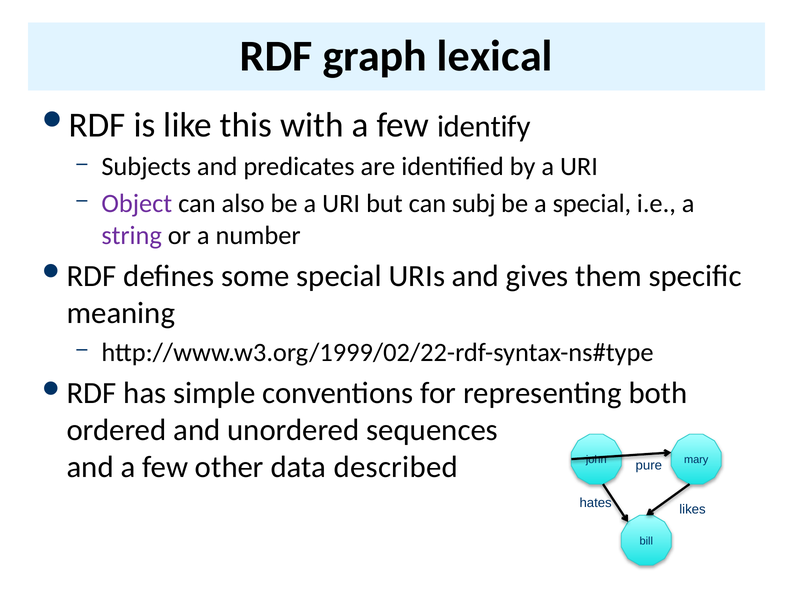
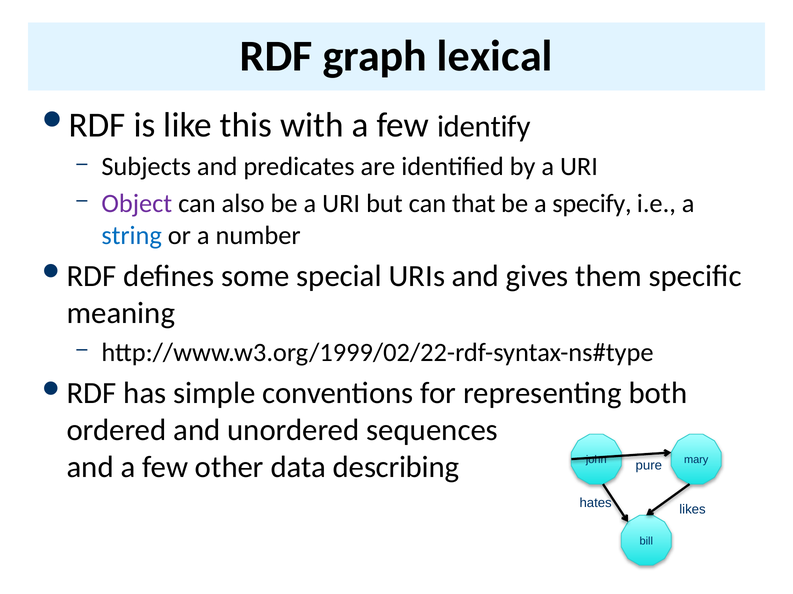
subj: subj -> that
a special: special -> specify
string colour: purple -> blue
described: described -> describing
